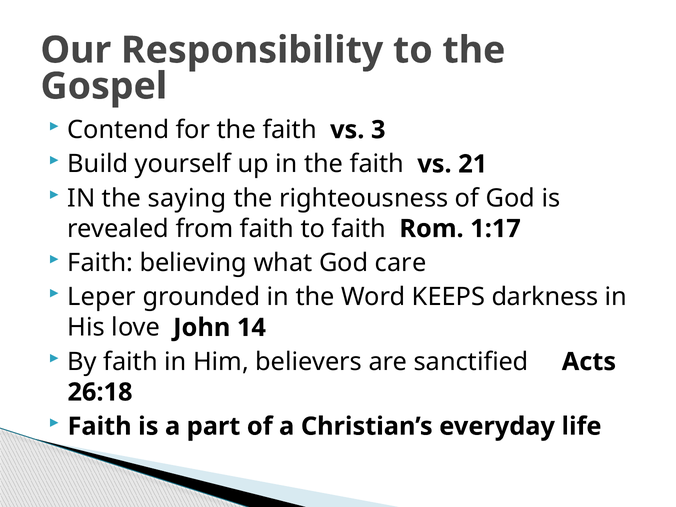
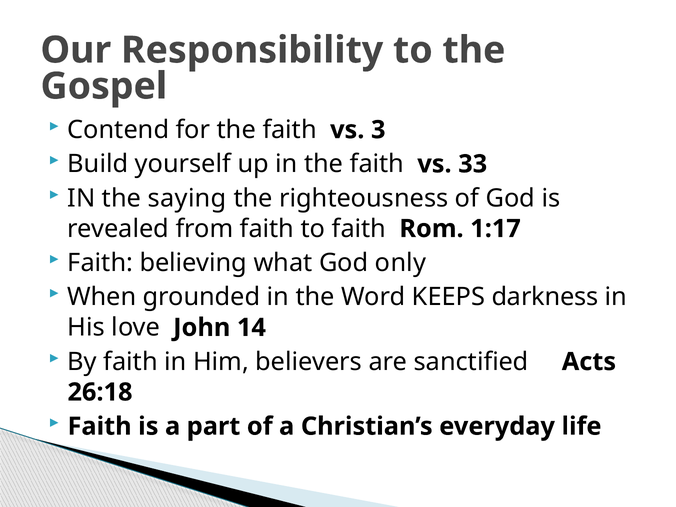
21: 21 -> 33
care: care -> only
Leper: Leper -> When
